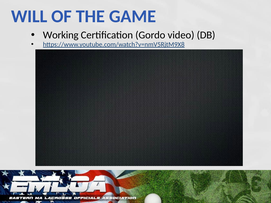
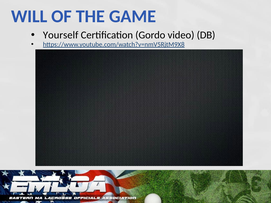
Working: Working -> Yourself
